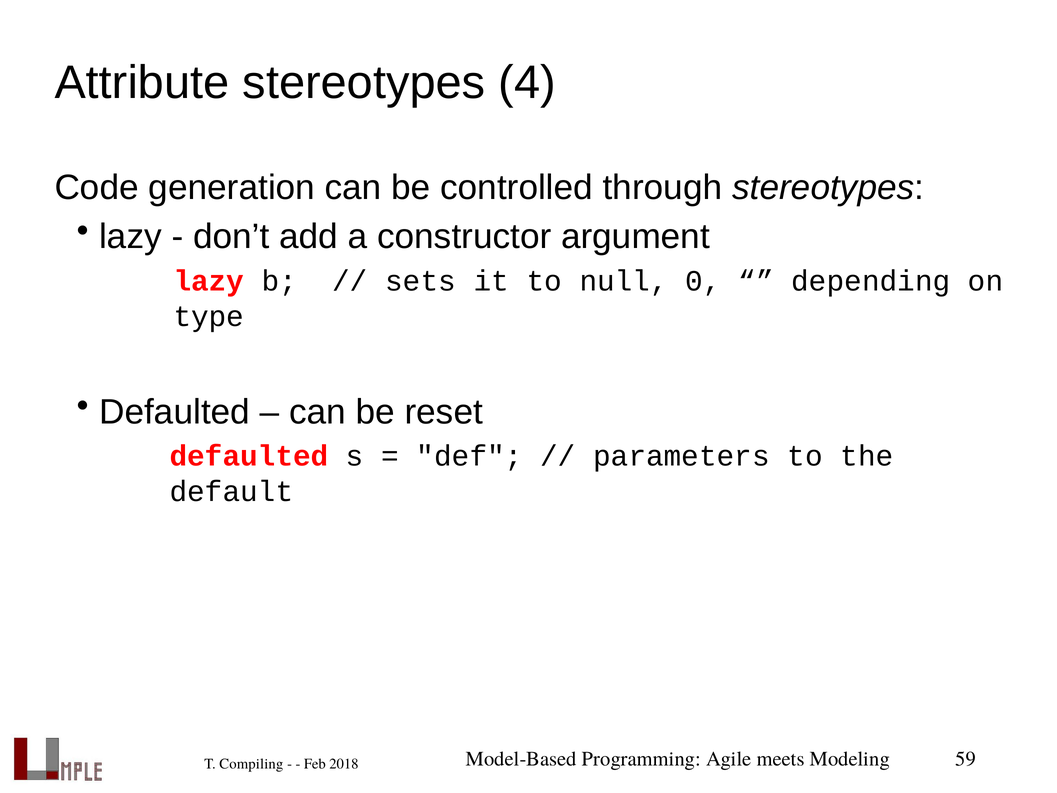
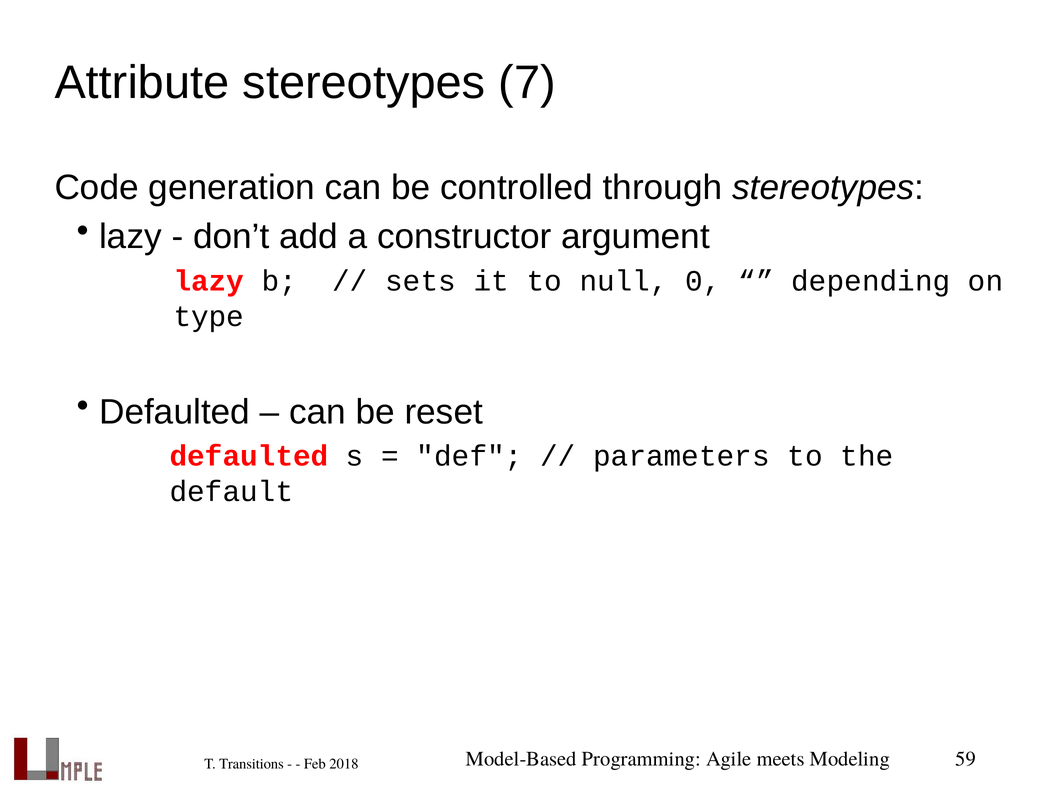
4: 4 -> 7
Compiling: Compiling -> Transitions
